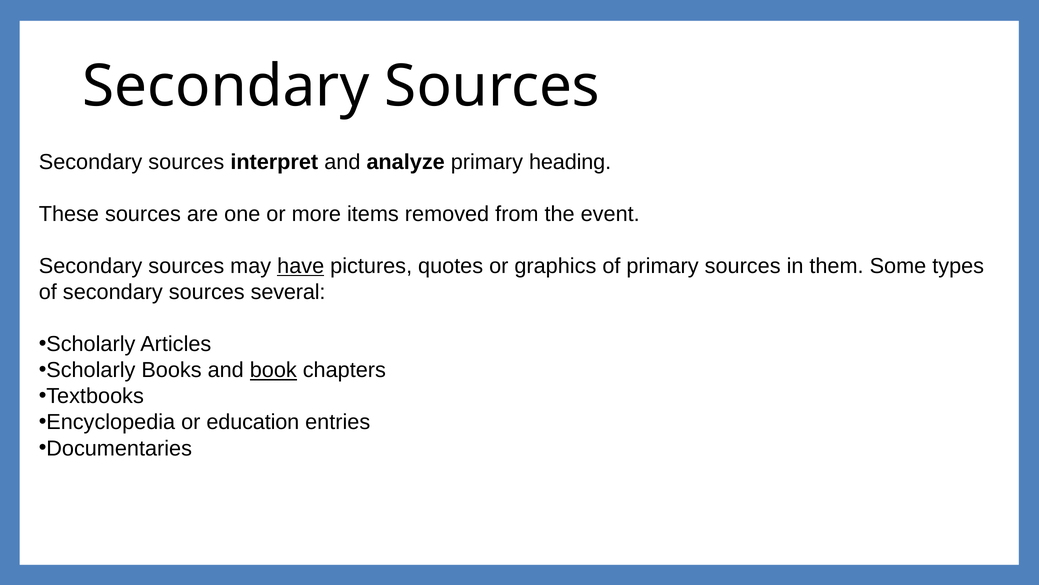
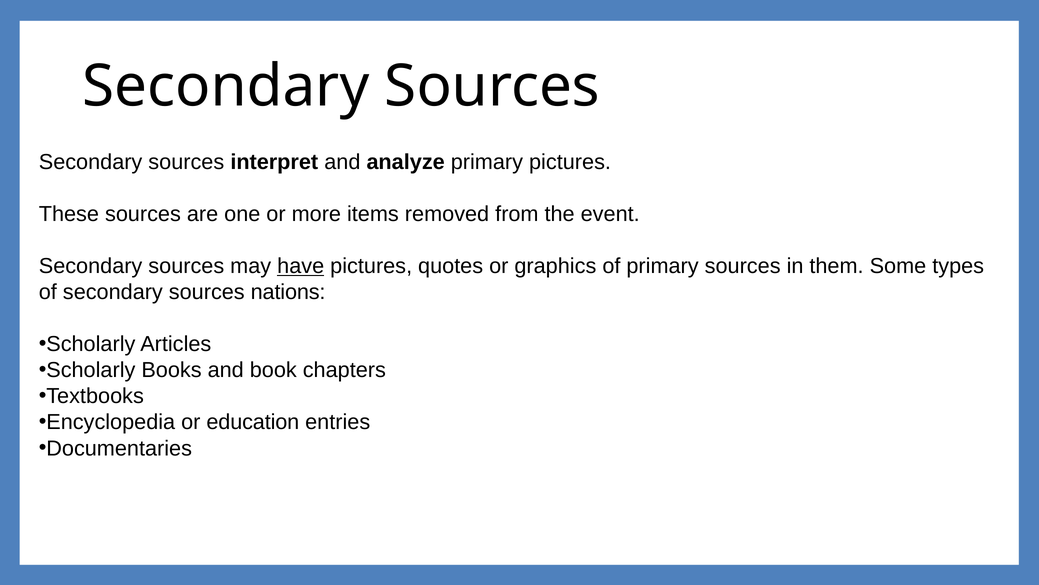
primary heading: heading -> pictures
several: several -> nations
book underline: present -> none
